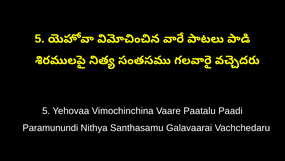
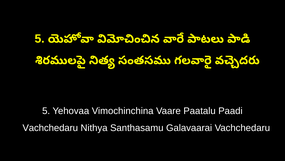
Paramunundi at (50, 127): Paramunundi -> Vachchedaru
